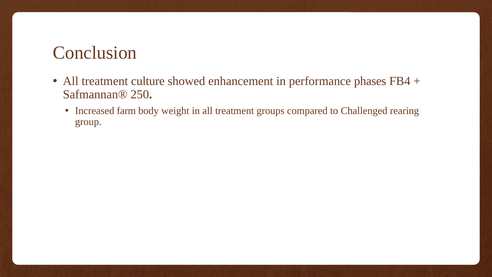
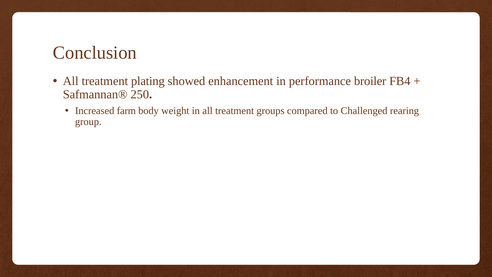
culture: culture -> plating
phases: phases -> broiler
